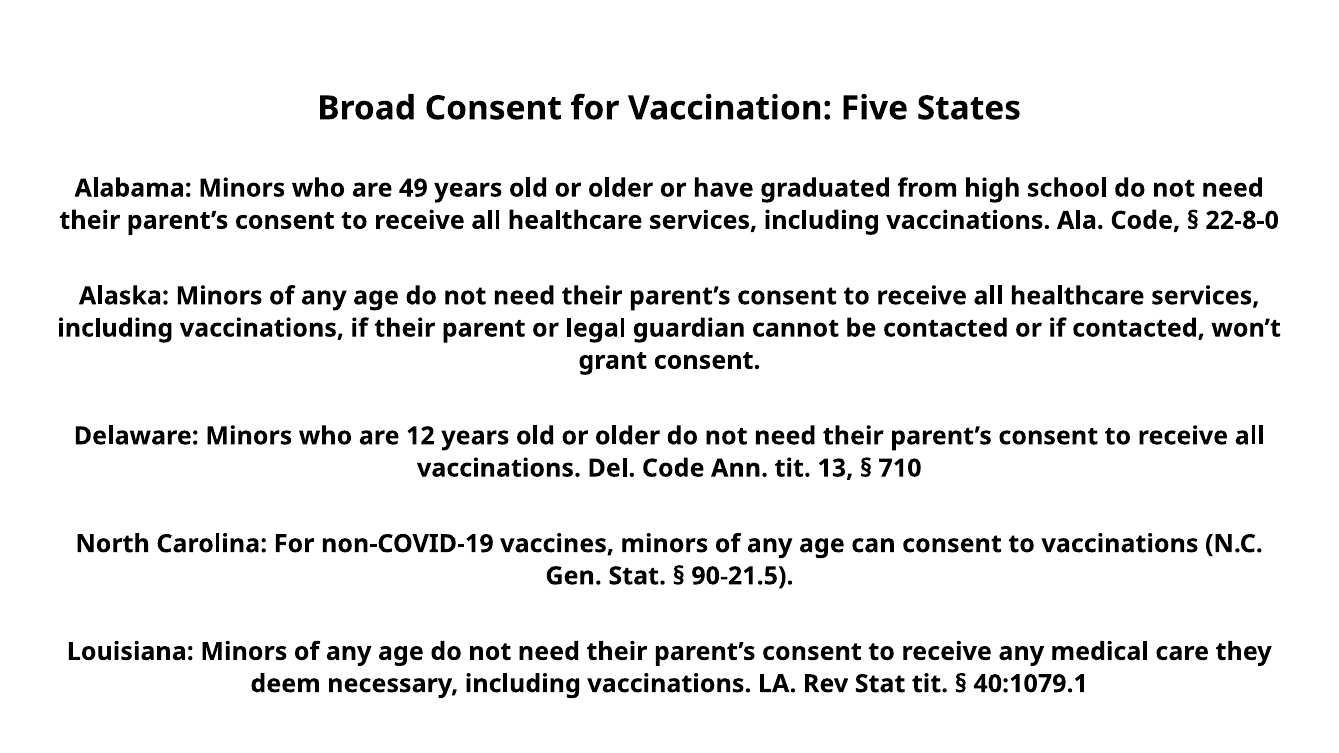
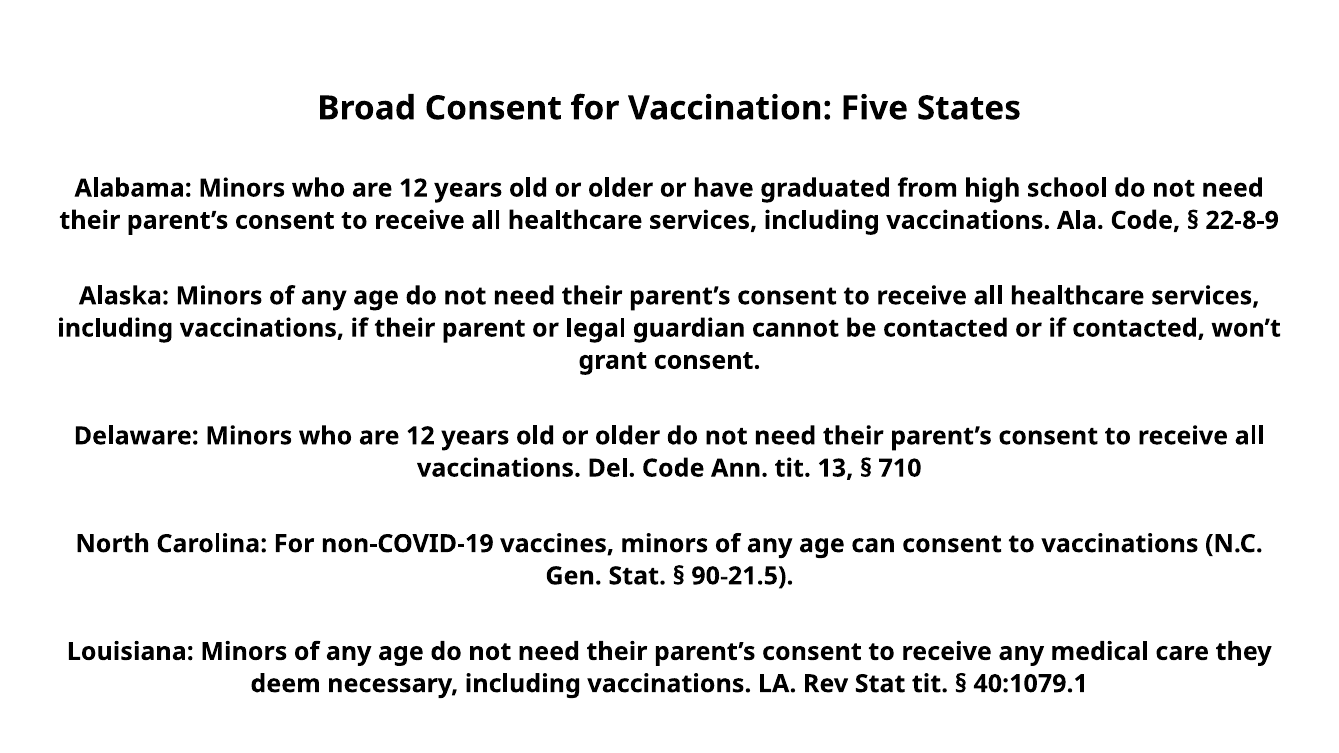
49 at (413, 188): 49 -> 12
22-8-0: 22-8-0 -> 22-8-9
